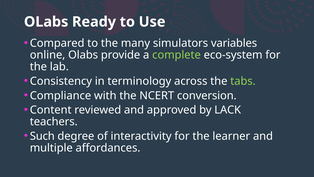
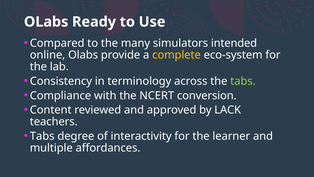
variables: variables -> intended
complete colour: light green -> yellow
Such at (42, 136): Such -> Tabs
